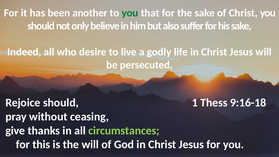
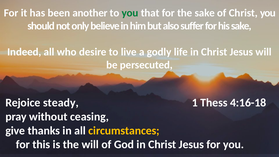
Rejoice should: should -> steady
9:16-18: 9:16-18 -> 4:16-18
circumstances colour: light green -> yellow
